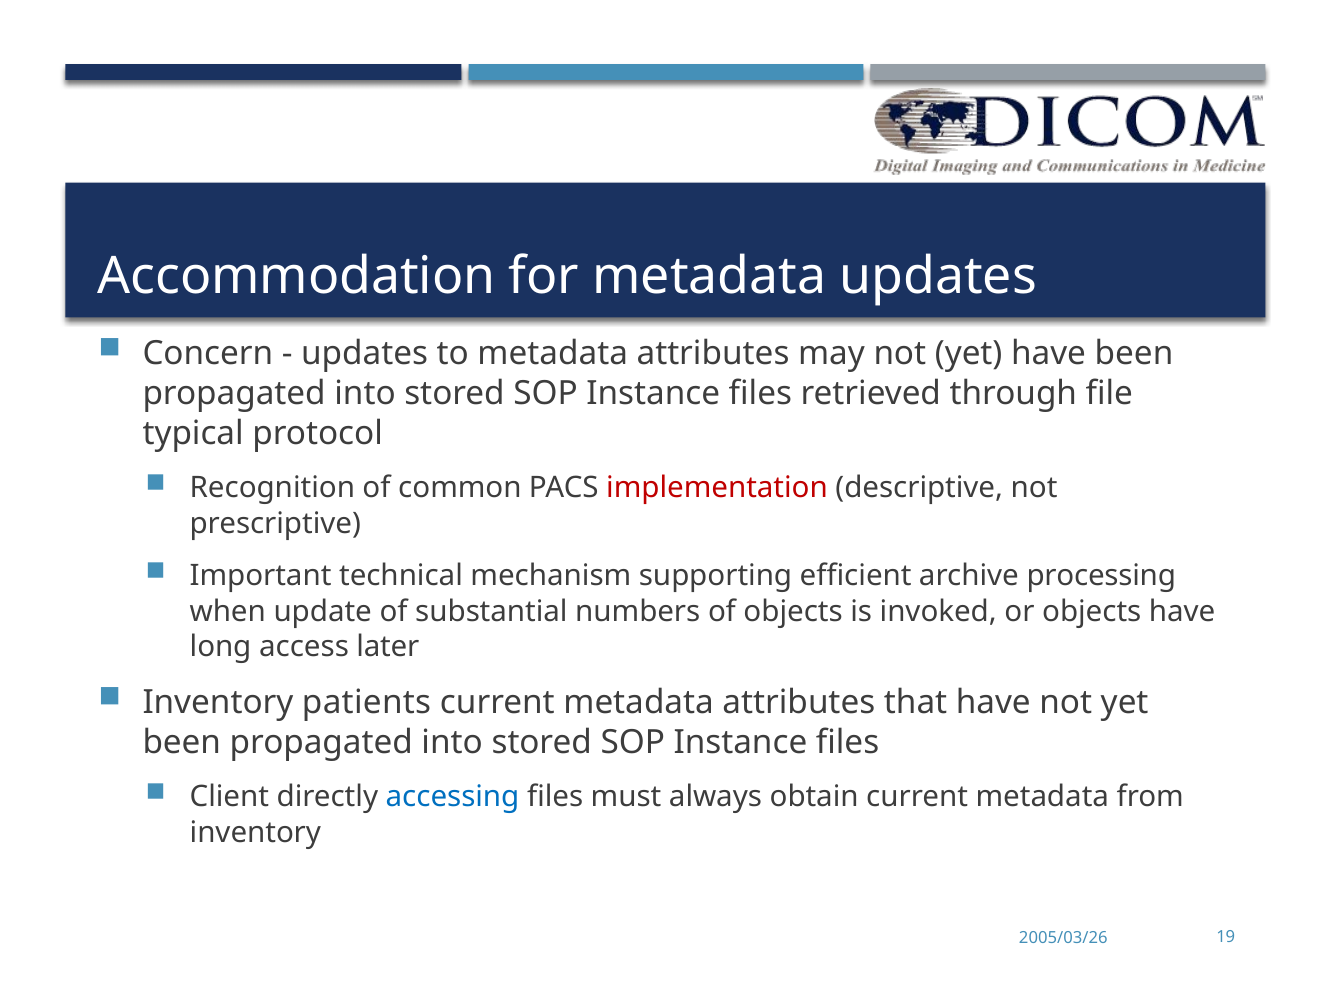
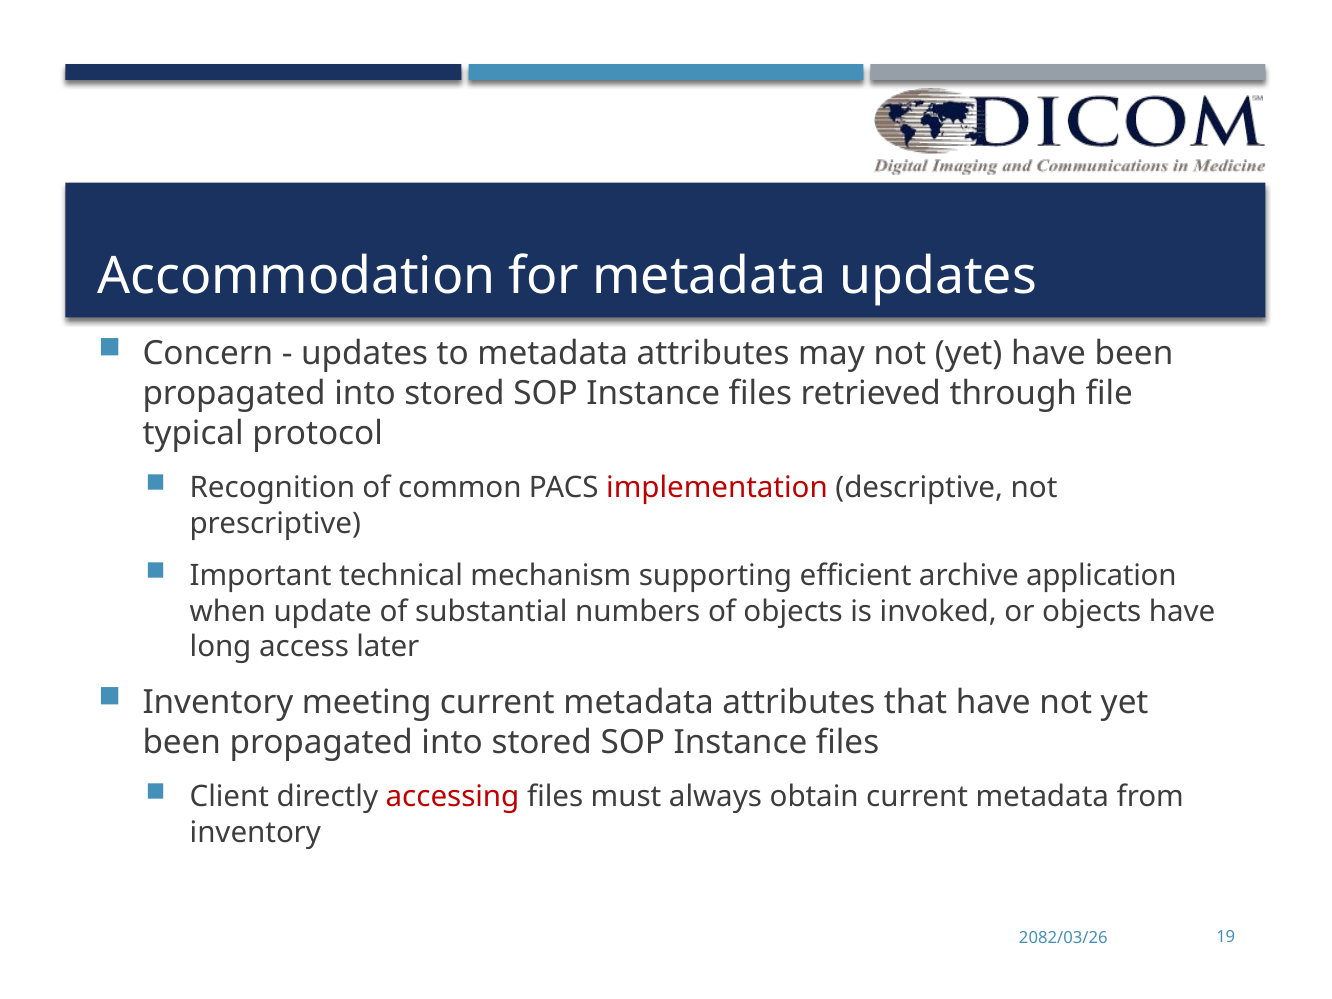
processing: processing -> application
patients: patients -> meeting
accessing colour: blue -> red
2005/03/26: 2005/03/26 -> 2082/03/26
